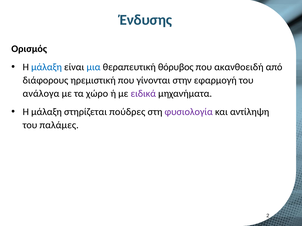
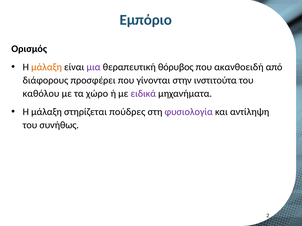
Ένδυσης: Ένδυσης -> Εμπόριο
μάλαξη at (47, 67) colour: blue -> orange
μια colour: blue -> purple
ηρεμιστική: ηρεμιστική -> προσφέρει
εφαρμογή: εφαρμογή -> ινστιτούτα
ανάλογα: ανάλογα -> καθόλου
παλάμες: παλάμες -> συνήθως
